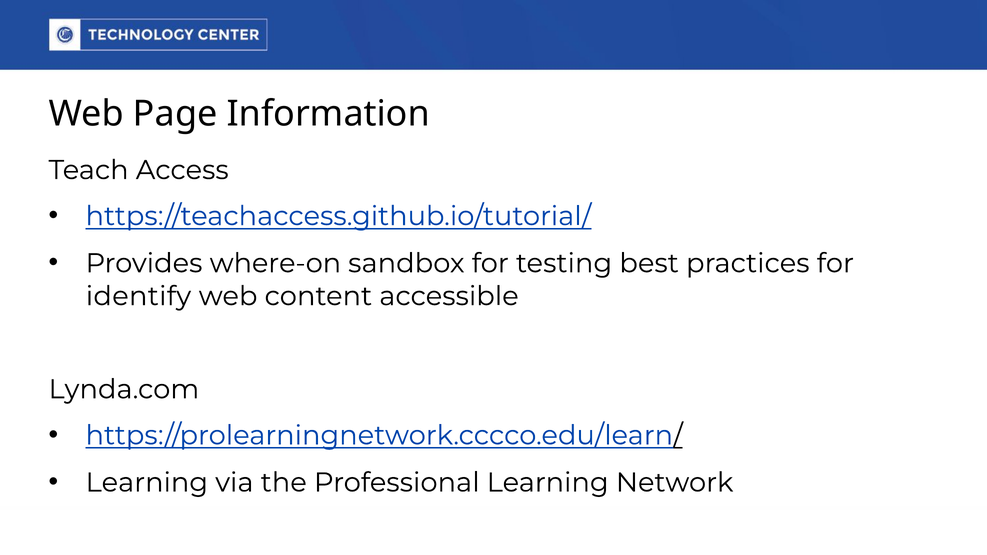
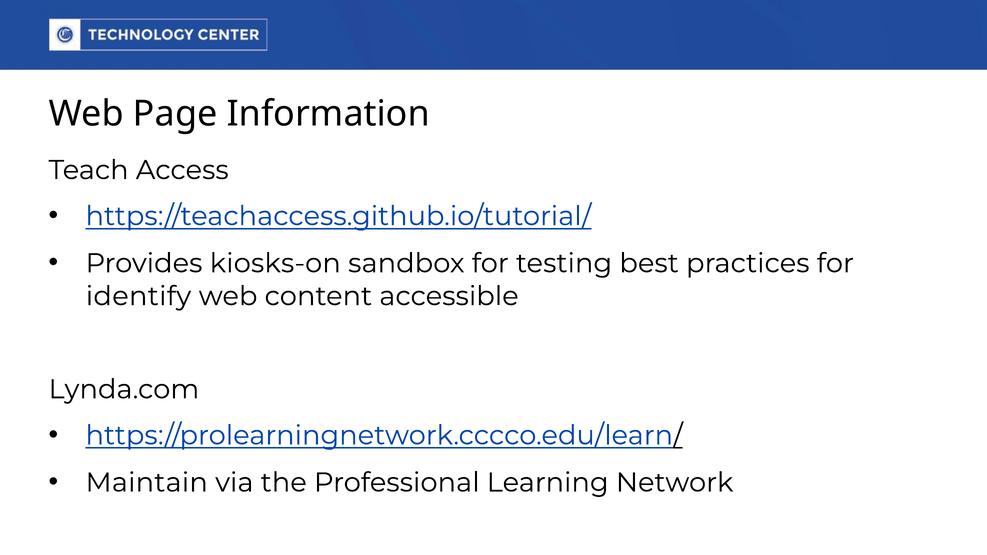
where-on: where-on -> kiosks-on
Learning at (147, 483): Learning -> Maintain
